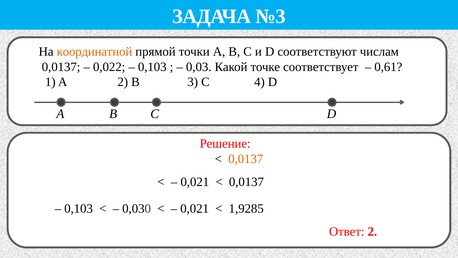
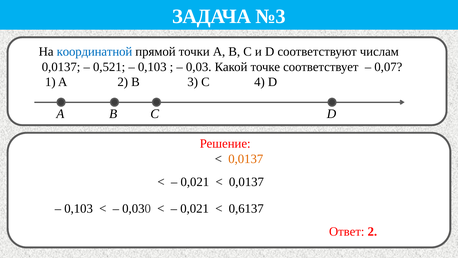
координатной colour: orange -> blue
0,022: 0,022 -> 0,521
0,61: 0,61 -> 0,07
1,9285: 1,9285 -> 0,6137
